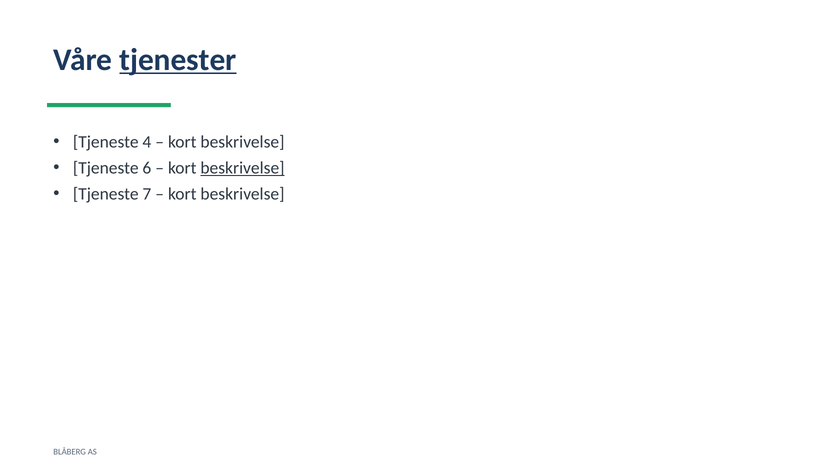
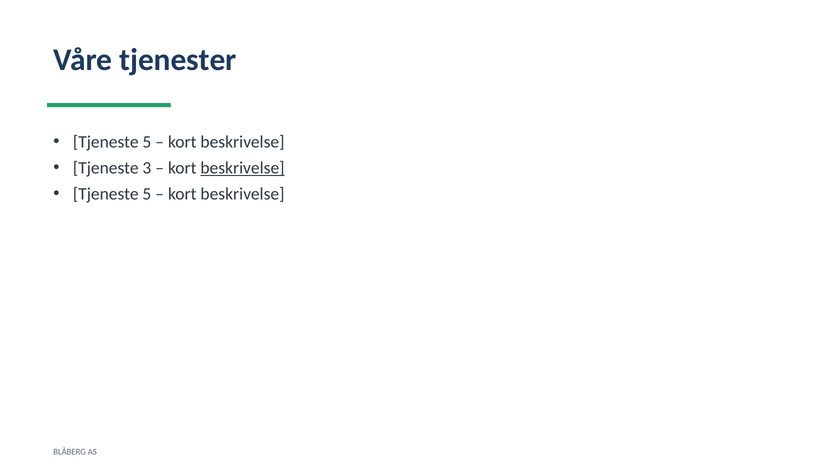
tjenester underline: present -> none
4 at (147, 142): 4 -> 5
6: 6 -> 3
7 at (147, 194): 7 -> 5
